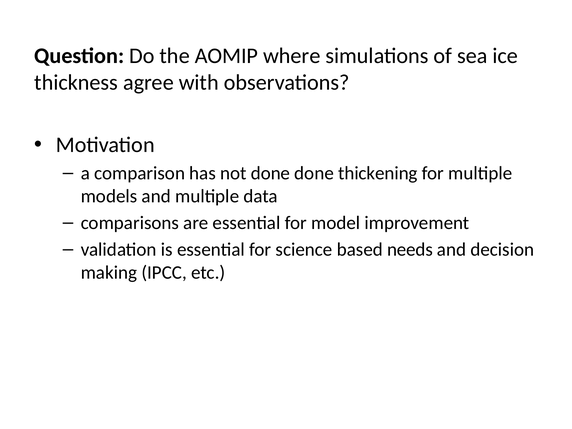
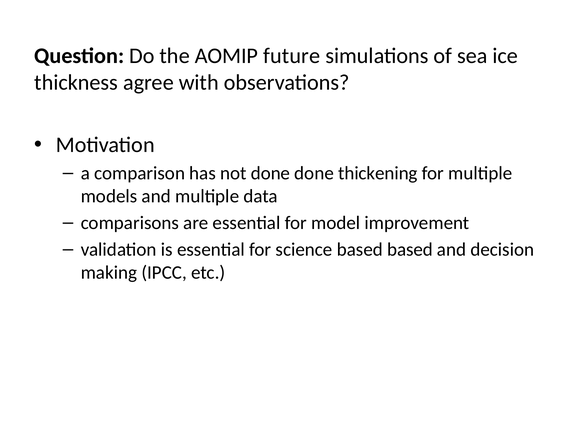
where: where -> future
based needs: needs -> based
